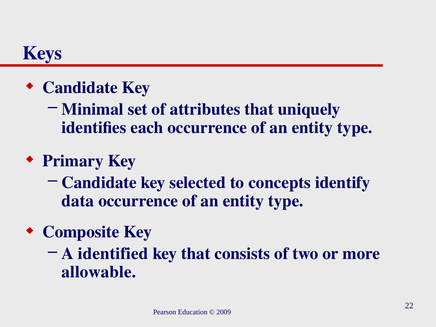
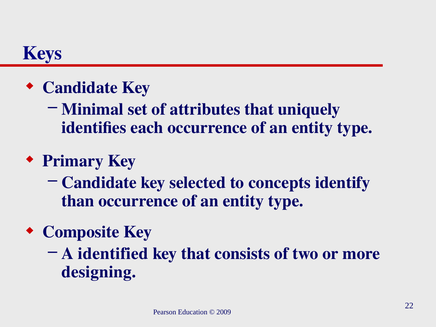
data: data -> than
allowable: allowable -> designing
